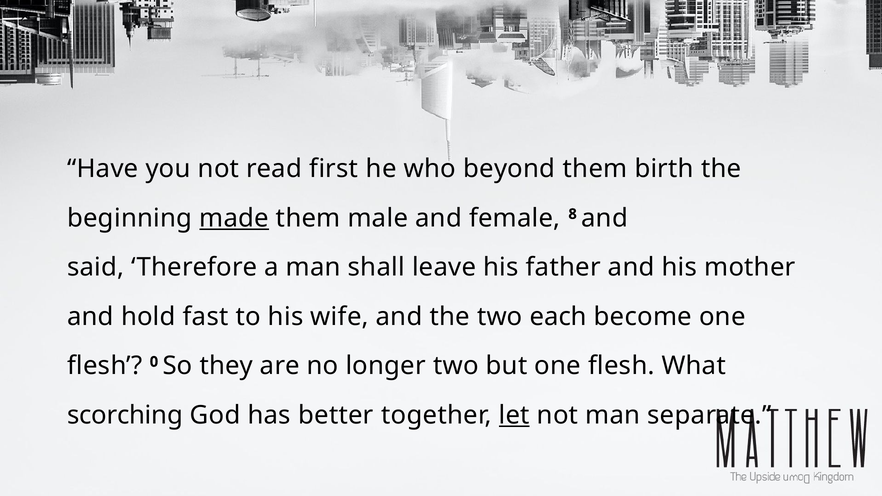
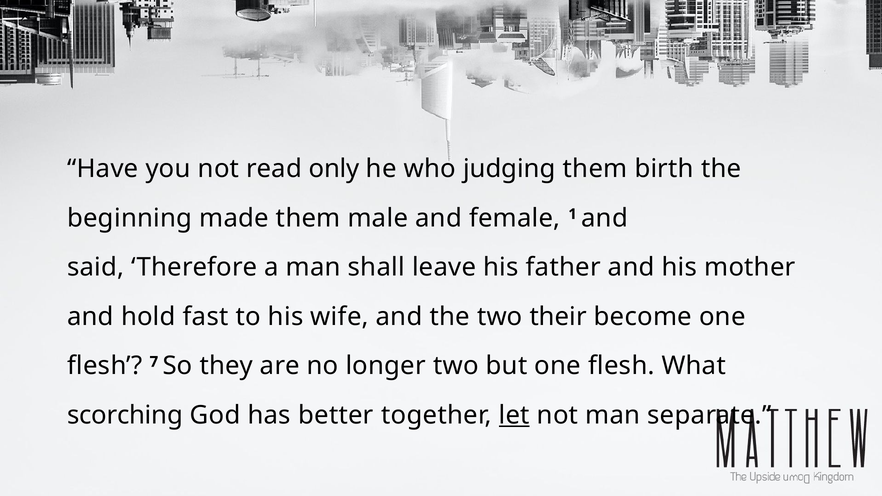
first: first -> only
beyond: beyond -> judging
made underline: present -> none
8: 8 -> 1
each: each -> their
0: 0 -> 7
